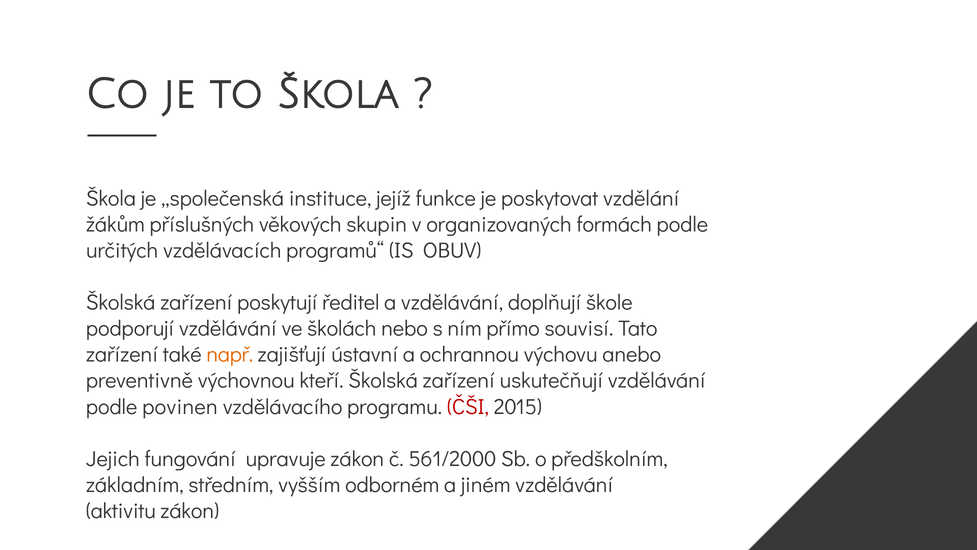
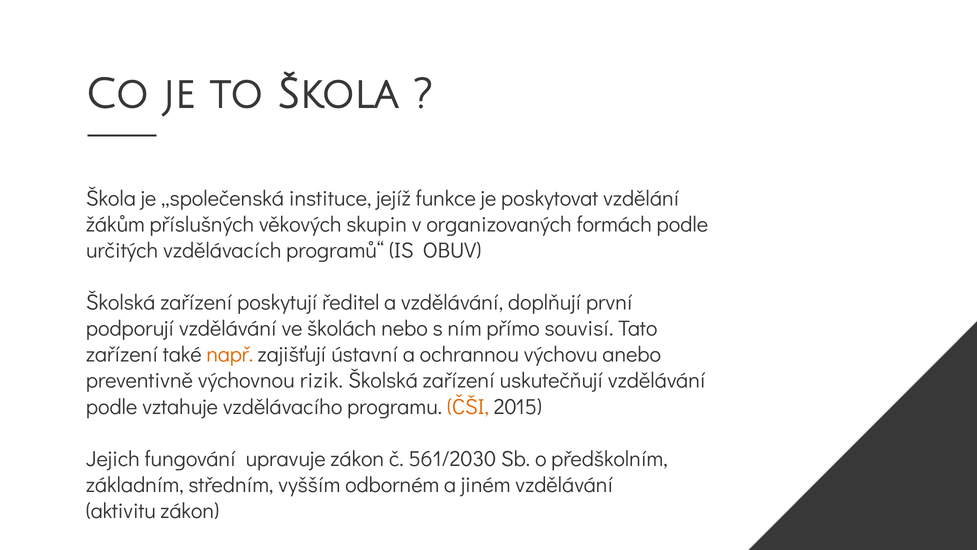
škole: škole -> první
kteří: kteří -> rizik
povinen: povinen -> vztahuje
ČŠI colour: red -> orange
561/2000: 561/2000 -> 561/2030
